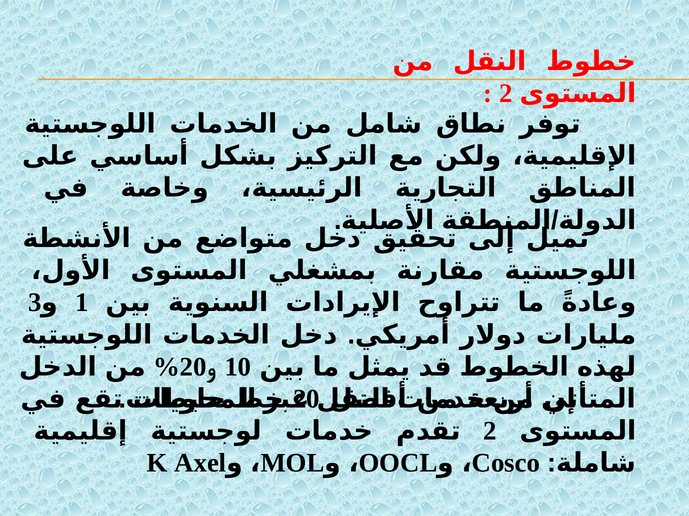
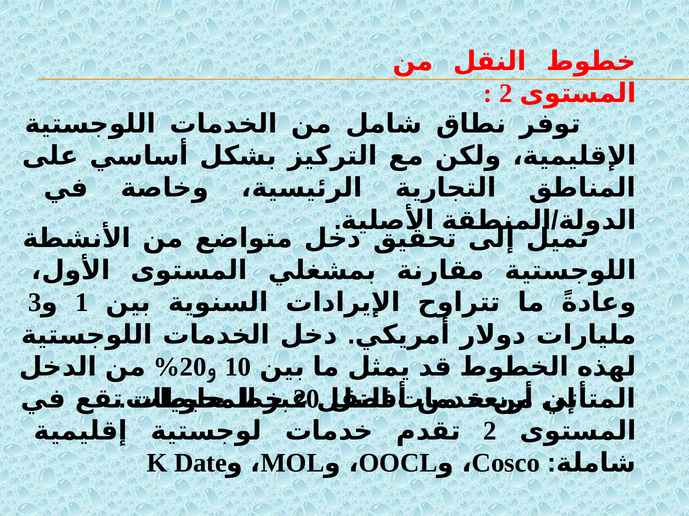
Axel: Axel -> Date
